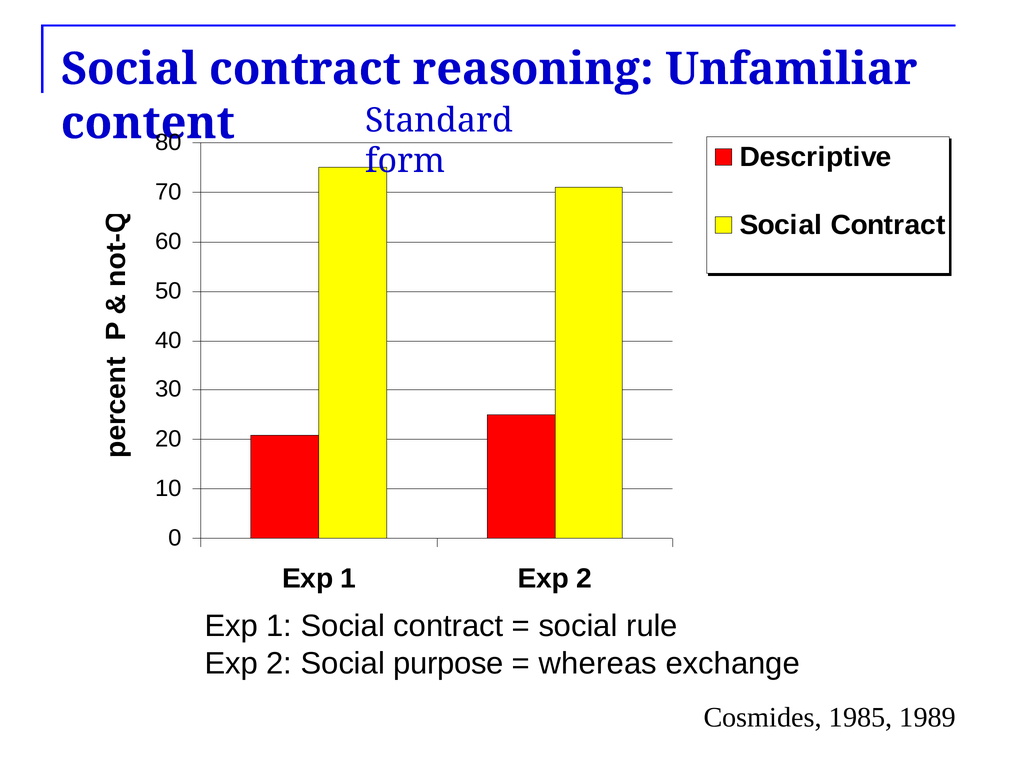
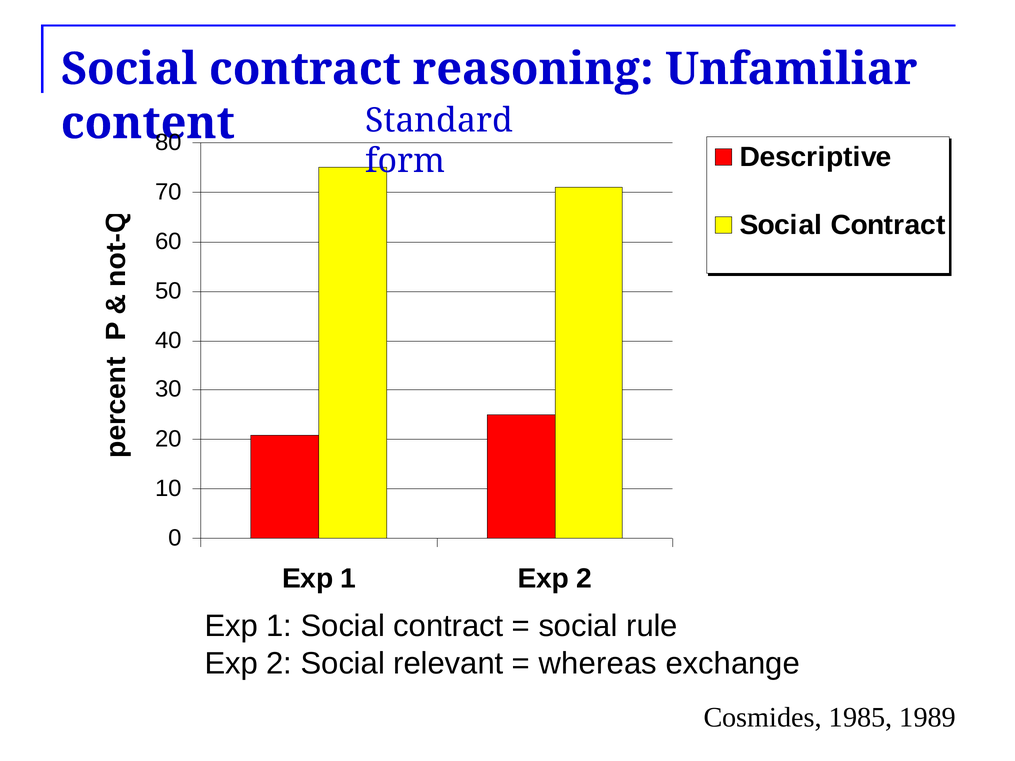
purpose: purpose -> relevant
